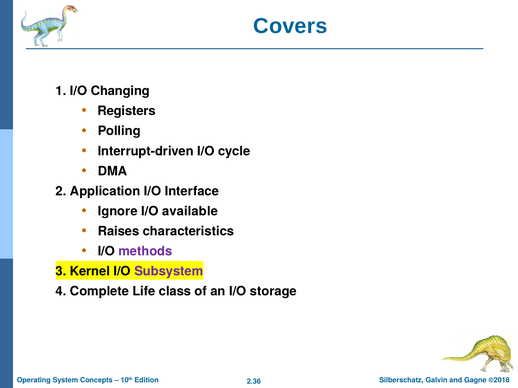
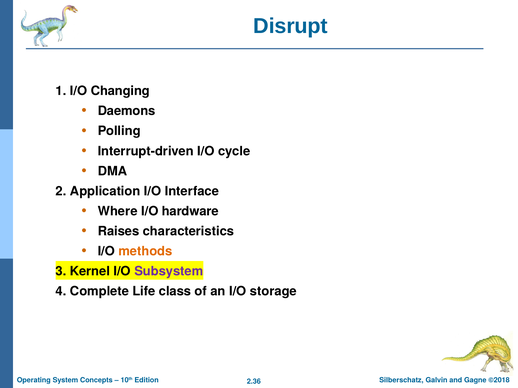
Covers: Covers -> Disrupt
Registers: Registers -> Daemons
Ignore: Ignore -> Where
available: available -> hardware
methods colour: purple -> orange
